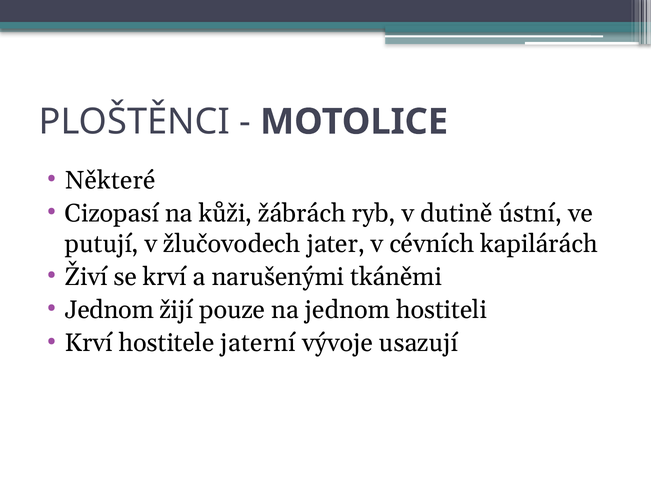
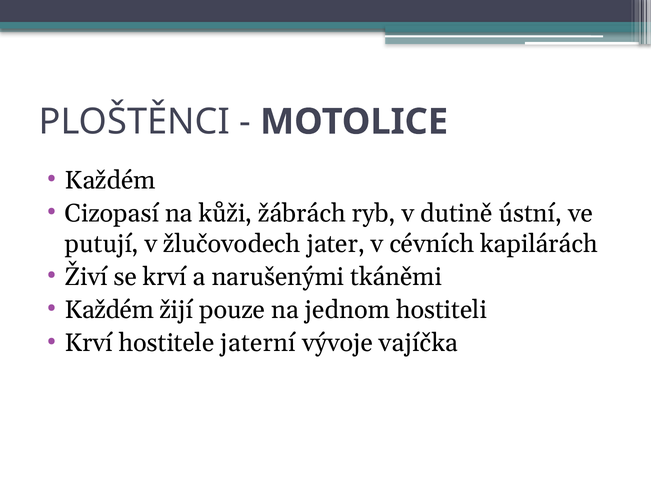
Některé at (110, 180): Některé -> Každém
Jednom at (109, 310): Jednom -> Každém
usazují: usazují -> vajíčka
